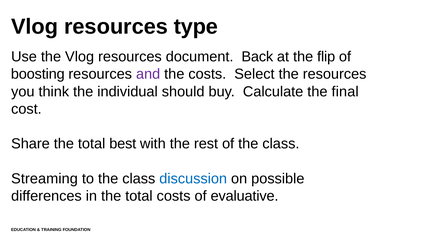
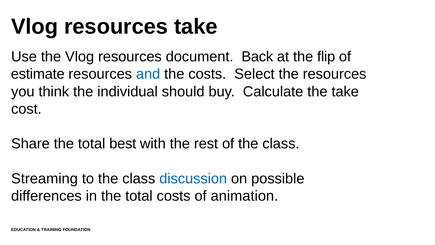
resources type: type -> take
boosting: boosting -> estimate
and colour: purple -> blue
the final: final -> take
evaluative: evaluative -> animation
